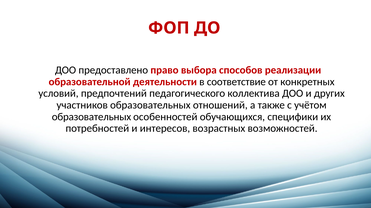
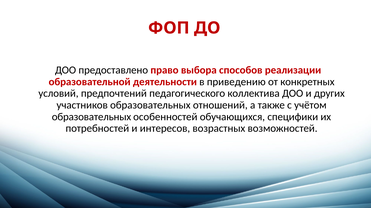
соответствие: соответствие -> приведению
